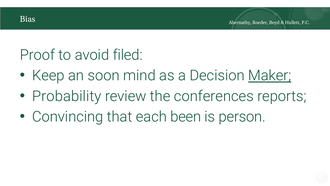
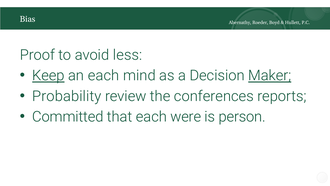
filed: filed -> less
Keep underline: none -> present
an soon: soon -> each
Convincing: Convincing -> Committed
been: been -> were
